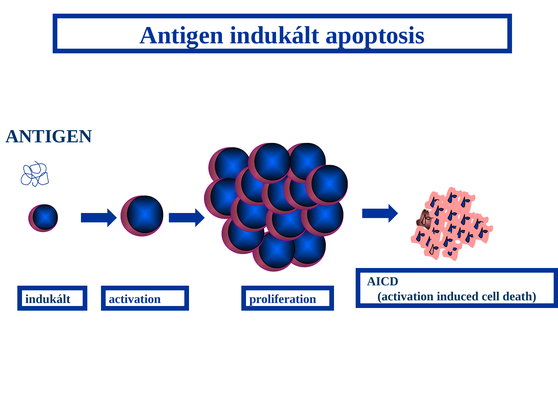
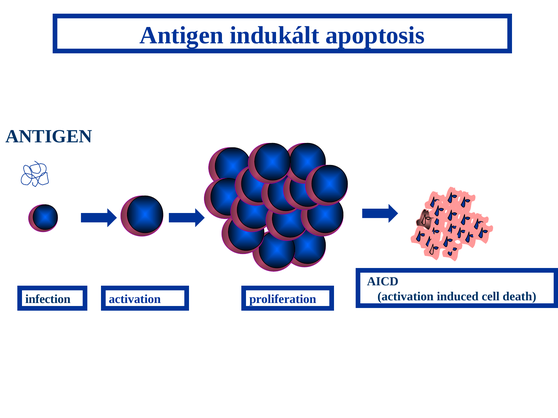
indukált at (48, 299): indukált -> infection
